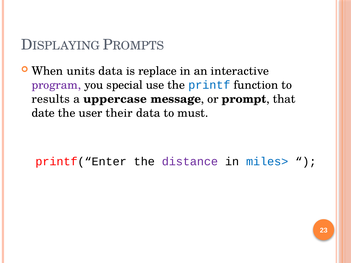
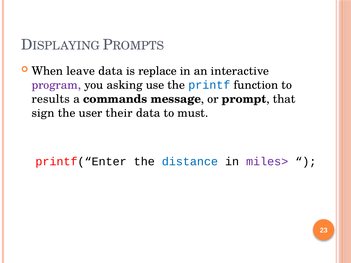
units: units -> leave
special: special -> asking
uppercase: uppercase -> commands
date: date -> sign
distance colour: purple -> blue
miles> colour: blue -> purple
